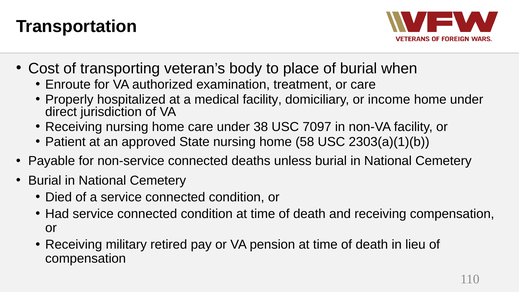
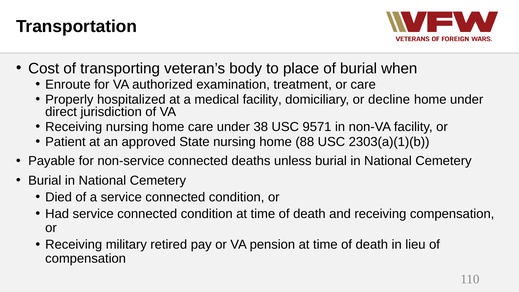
income: income -> decline
7097: 7097 -> 9571
58: 58 -> 88
